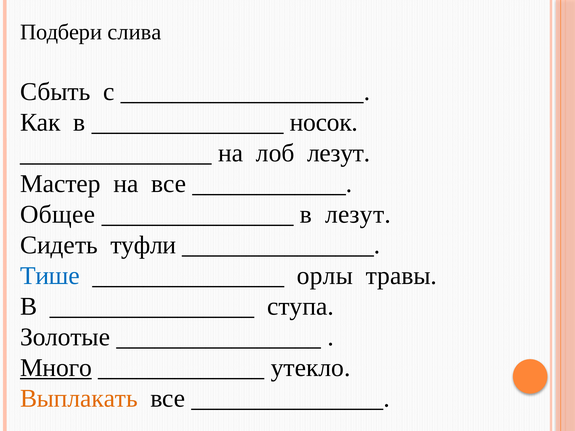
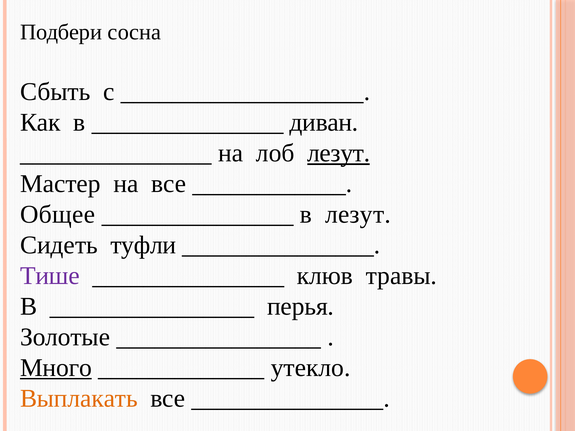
слива: слива -> сосна
носок: носок -> диван
лезут at (339, 153) underline: none -> present
Тише colour: blue -> purple
орлы: орлы -> клюв
ступа: ступа -> перья
